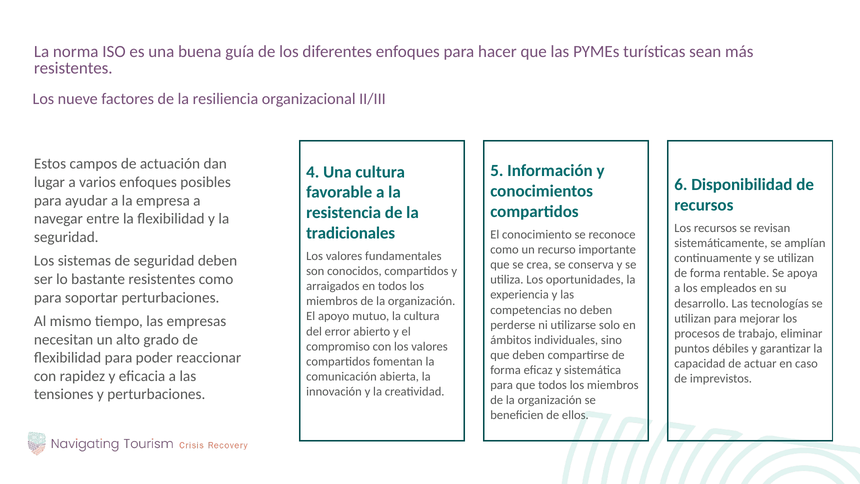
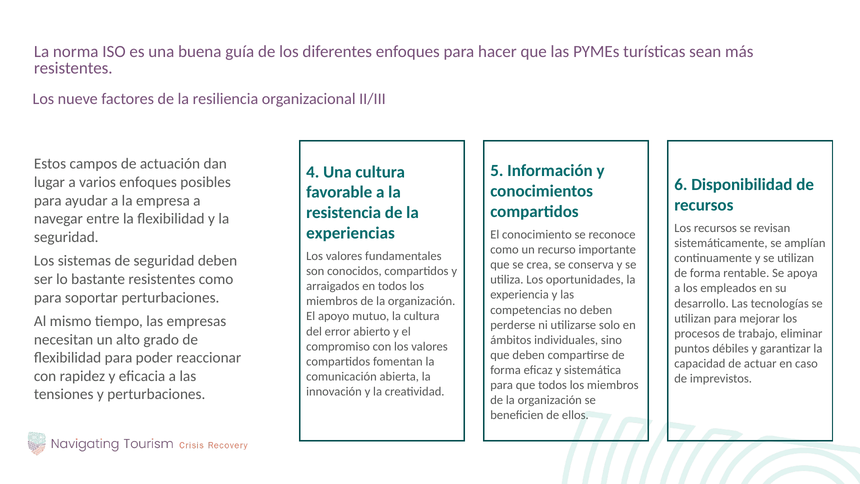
tradicionales: tradicionales -> experiencias
